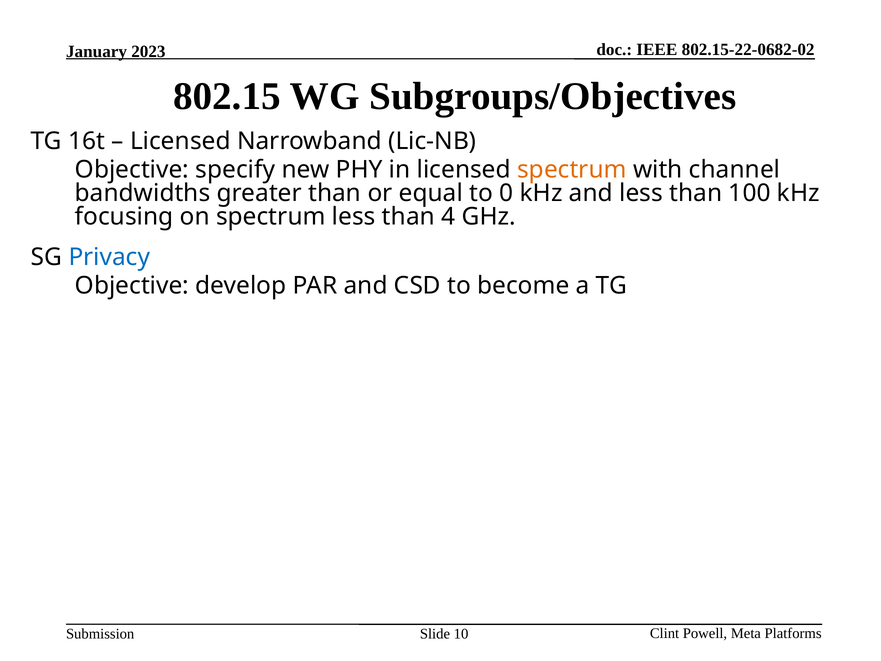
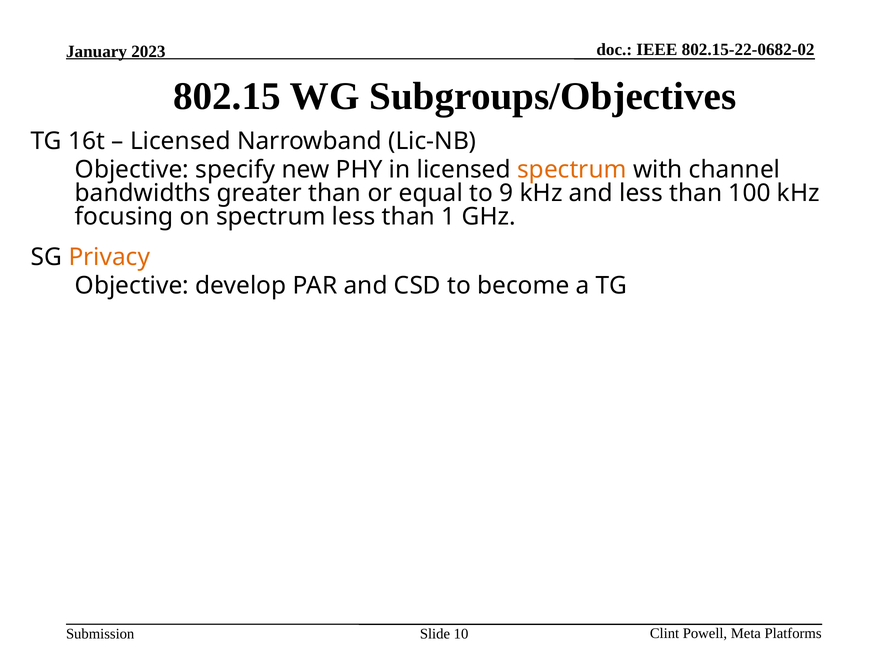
0: 0 -> 9
4: 4 -> 1
Privacy colour: blue -> orange
